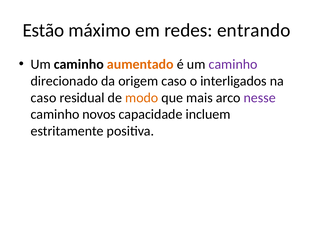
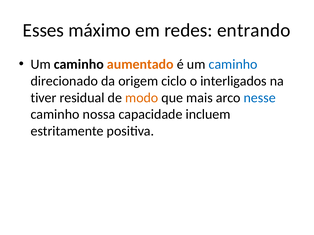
Estão: Estão -> Esses
caminho at (233, 64) colour: purple -> blue
origem caso: caso -> ciclo
caso at (43, 98): caso -> tiver
nesse colour: purple -> blue
novos: novos -> nossa
